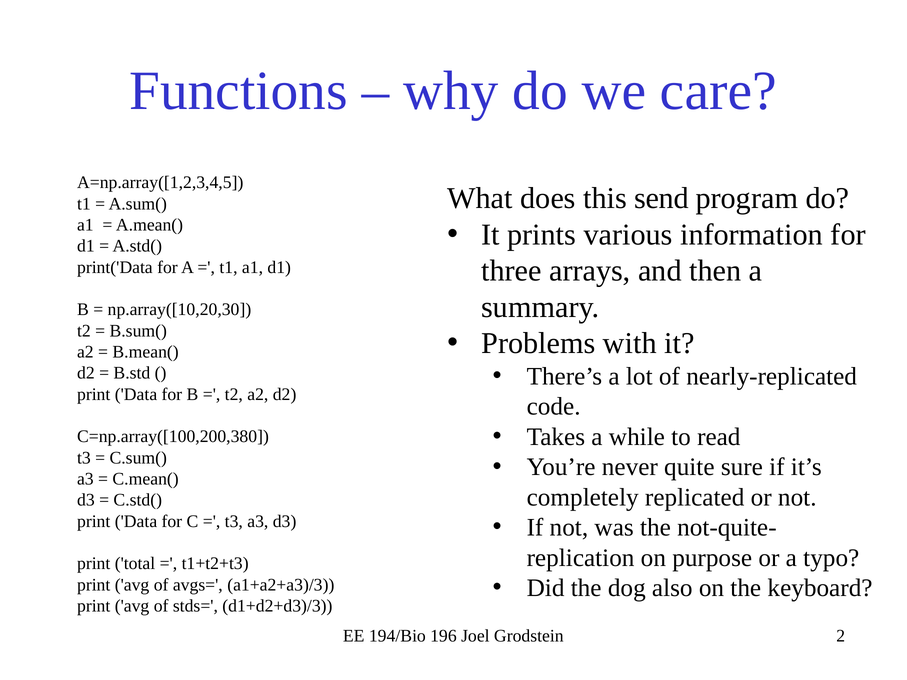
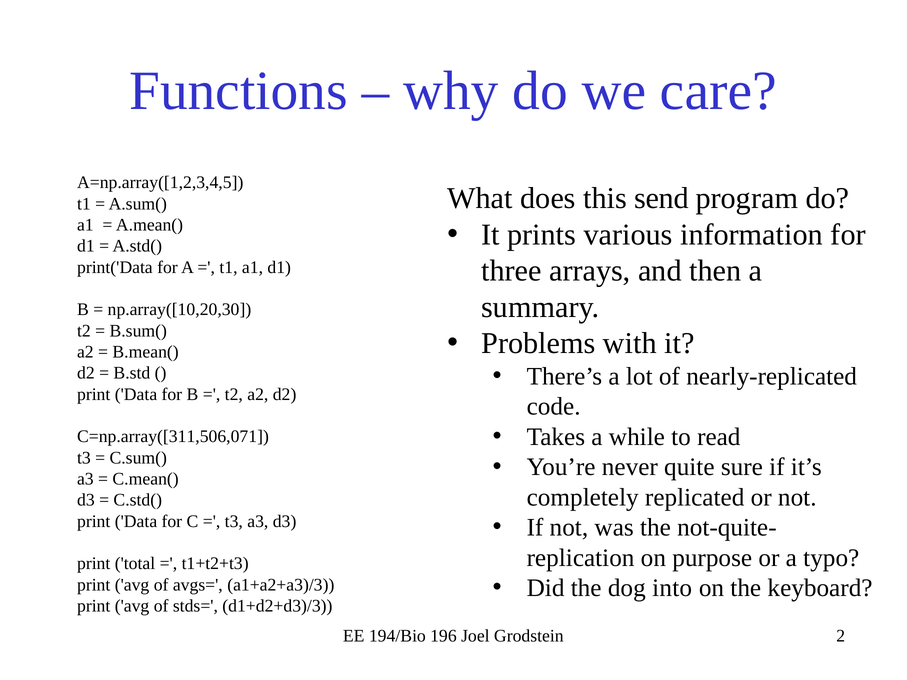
C=np.array([100,200,380: C=np.array([100,200,380 -> C=np.array([311,506,071
also: also -> into
